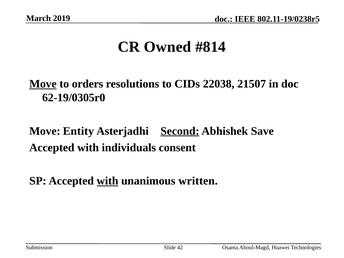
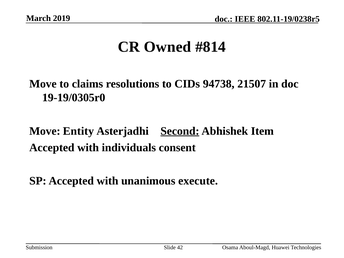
Move at (43, 84) underline: present -> none
orders: orders -> claims
22038: 22038 -> 94738
62-19/0305r0: 62-19/0305r0 -> 19-19/0305r0
Save: Save -> Item
with at (108, 181) underline: present -> none
written: written -> execute
